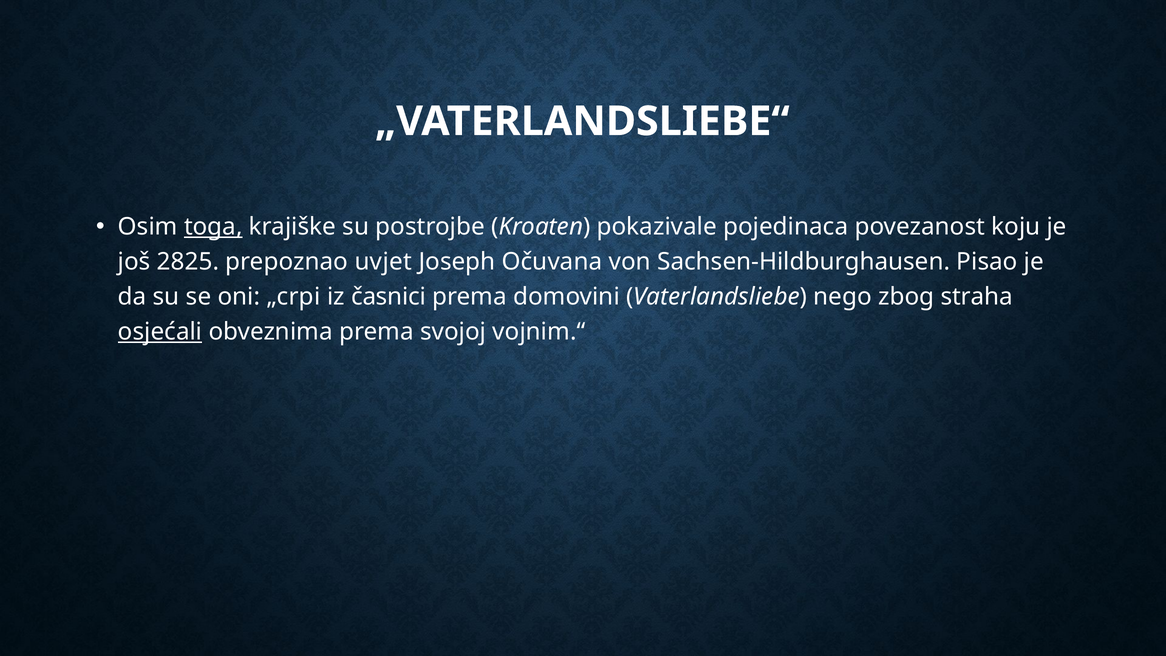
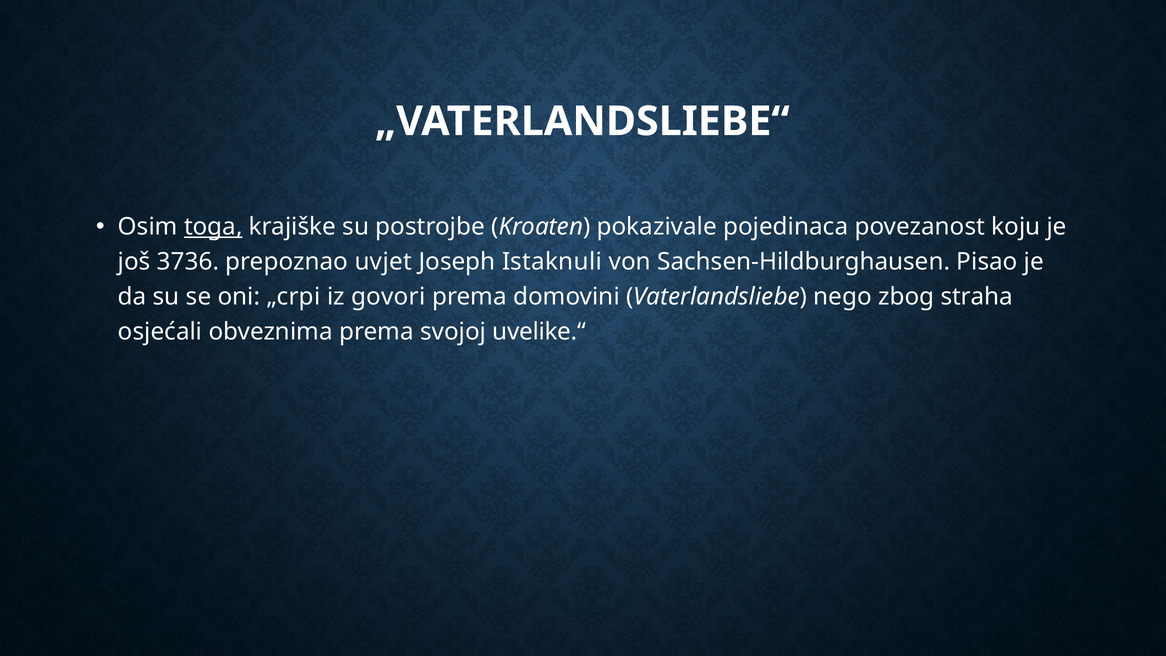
2825: 2825 -> 3736
Očuvana: Očuvana -> Istaknuli
časnici: časnici -> govori
osjećali underline: present -> none
vojnim.“: vojnim.“ -> uvelike.“
